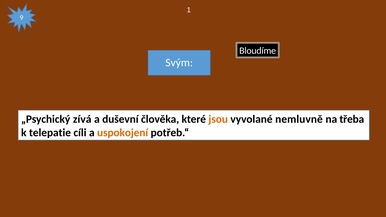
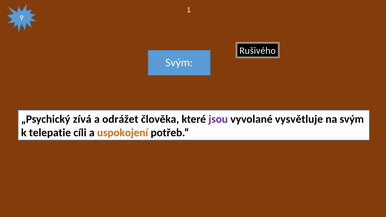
Bloudíme: Bloudíme -> Rušivého
duševní: duševní -> odrážet
jsou colour: orange -> purple
nemluvně: nemluvně -> vysvětluje
na třeba: třeba -> svým
